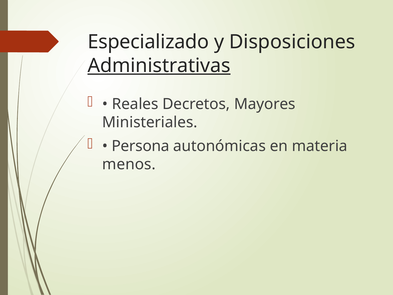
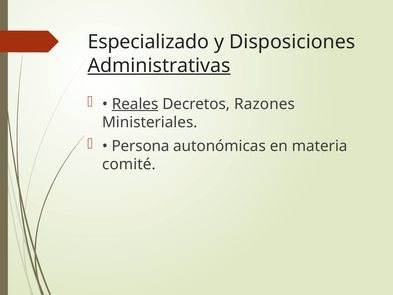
Reales underline: none -> present
Mayores: Mayores -> Razones
menos: menos -> comité
